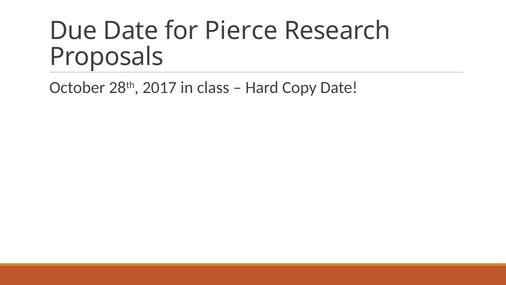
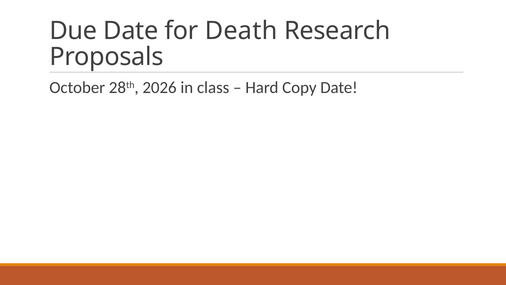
Pierce: Pierce -> Death
2017: 2017 -> 2026
